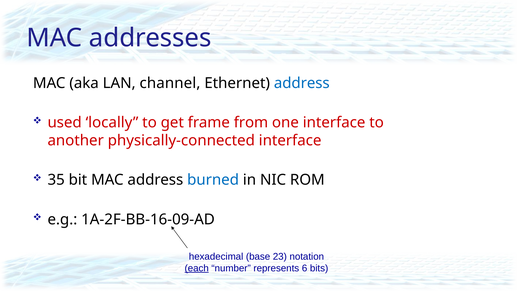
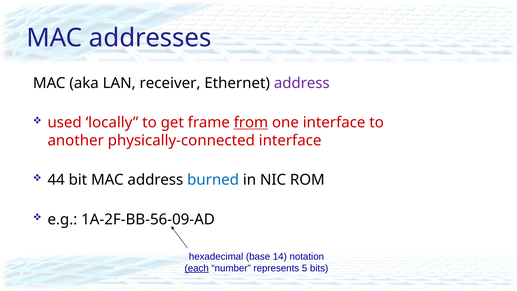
channel: channel -> receiver
address at (302, 83) colour: blue -> purple
from underline: none -> present
35: 35 -> 44
1A-2F-BB-16-09-AD: 1A-2F-BB-16-09-AD -> 1A-2F-BB-56-09-AD
23: 23 -> 14
6: 6 -> 5
